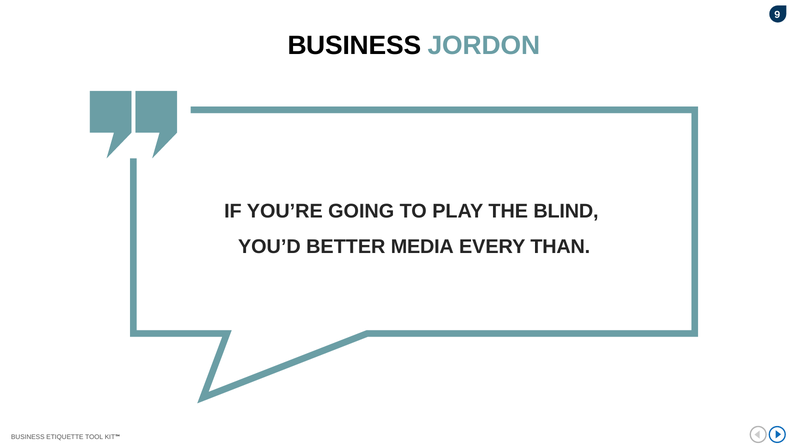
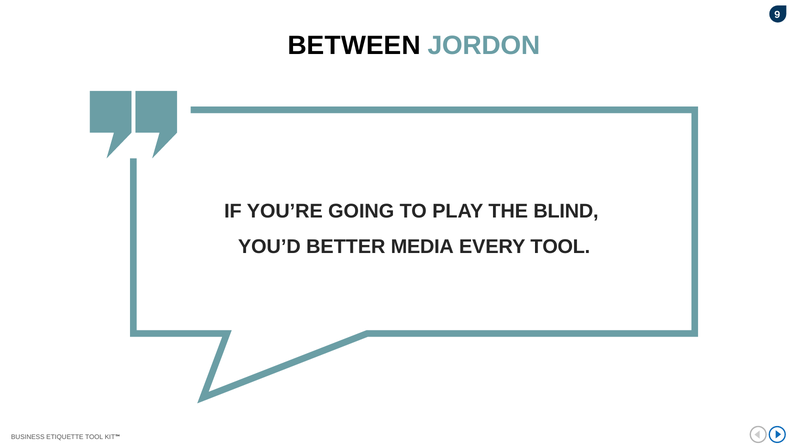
BUSINESS at (354, 45): BUSINESS -> BETWEEN
EVERY THAN: THAN -> TOOL
